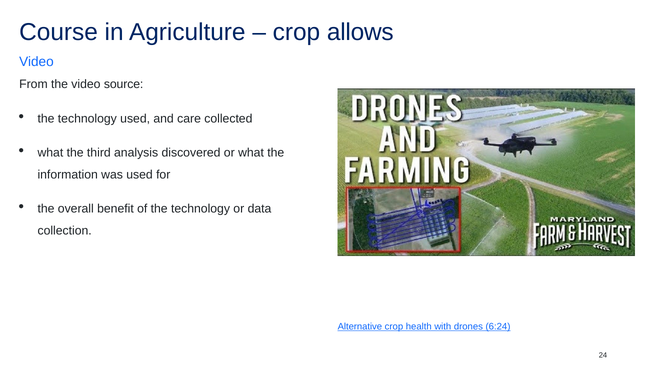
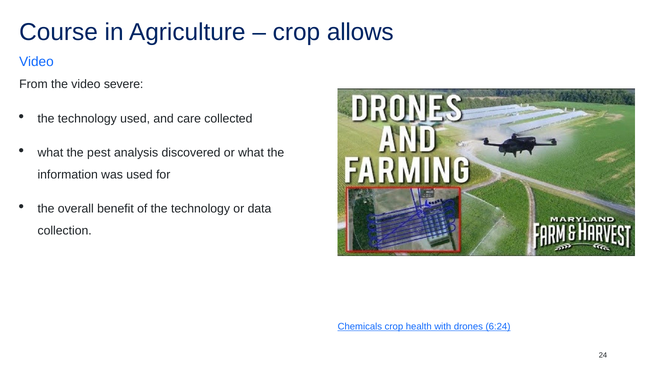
source: source -> severe
third: third -> pest
Alternative: Alternative -> Chemicals
